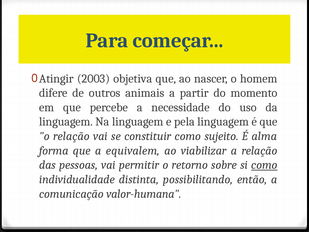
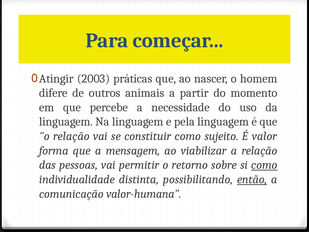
objetiva: objetiva -> práticas
alma: alma -> valor
equivalem: equivalem -> mensagem
então underline: none -> present
